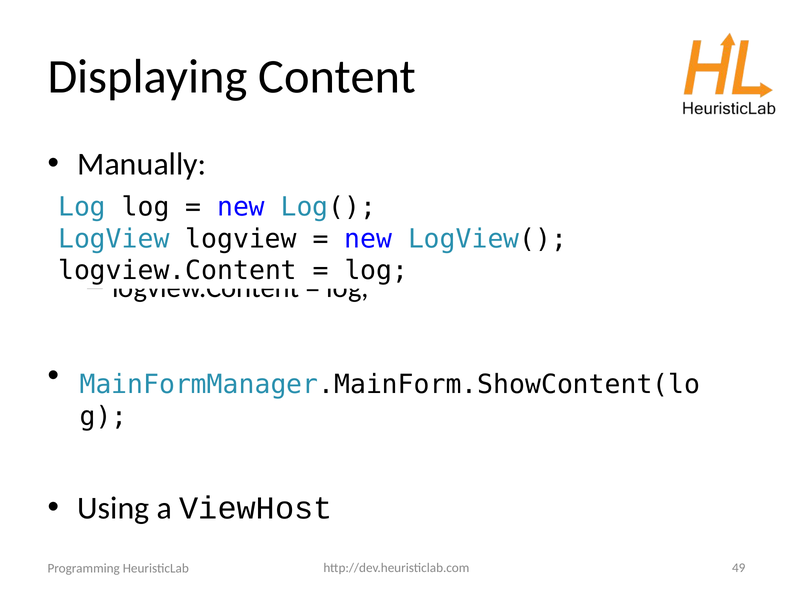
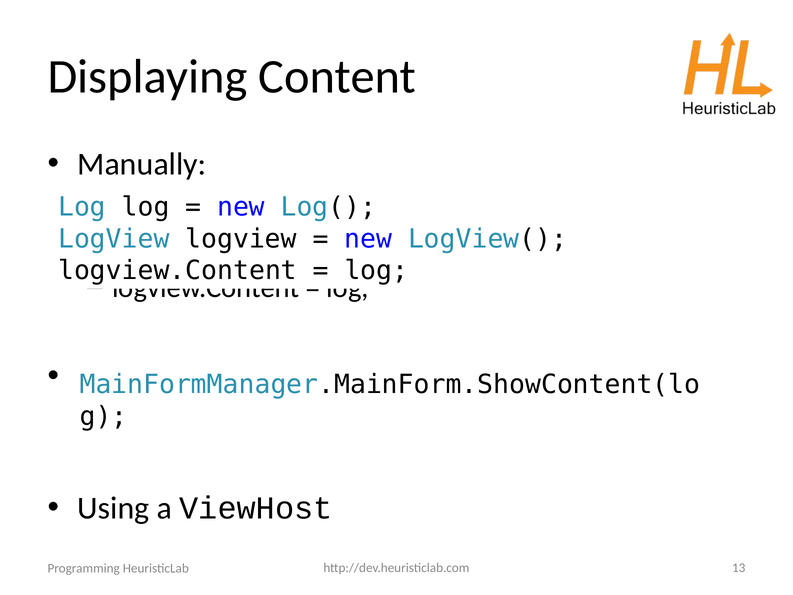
49: 49 -> 13
